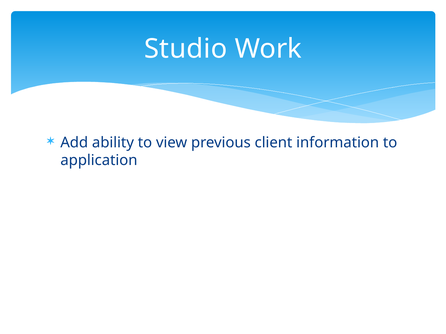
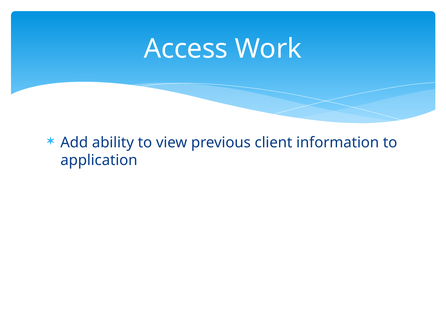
Studio: Studio -> Access
